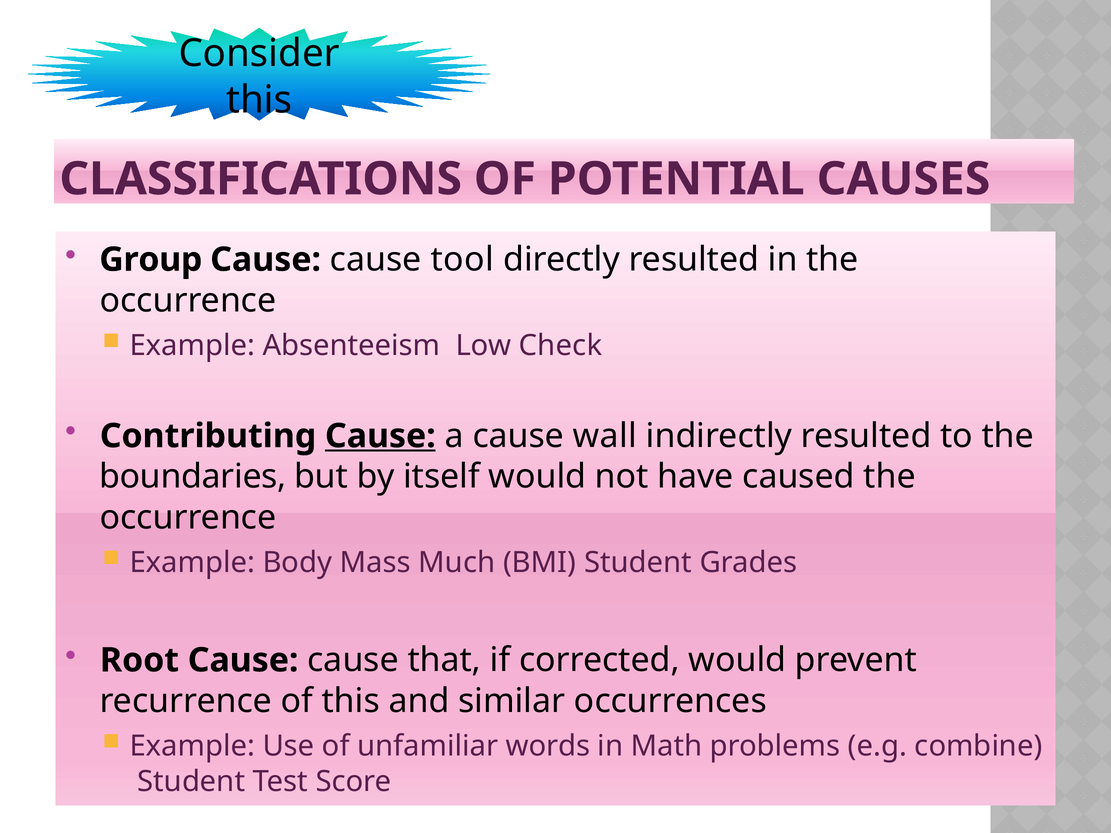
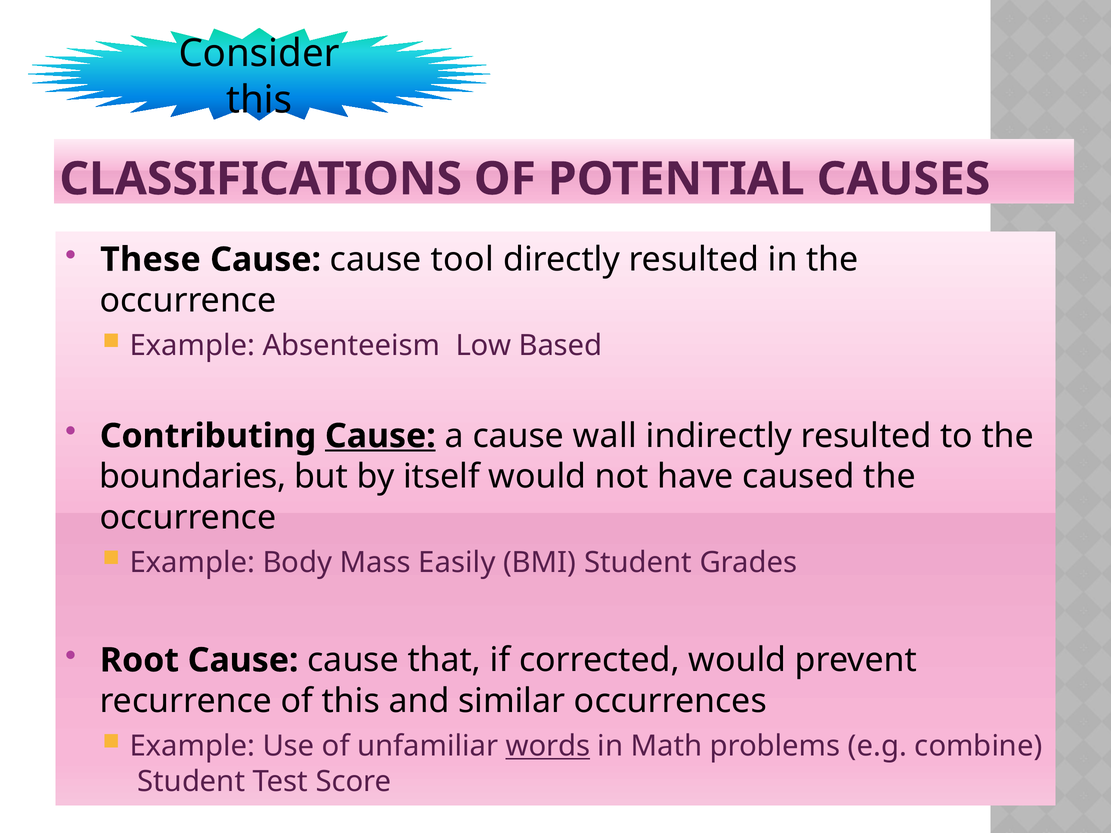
Group: Group -> These
Check: Check -> Based
Much: Much -> Easily
words underline: none -> present
